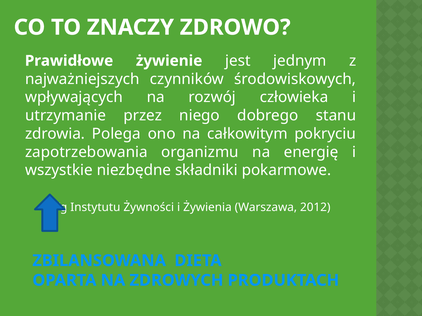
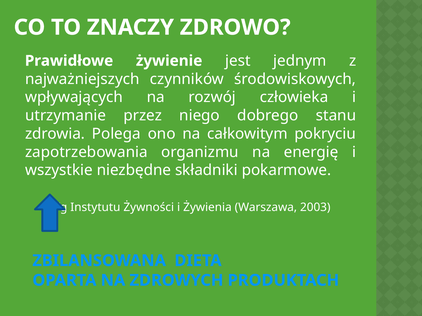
2012: 2012 -> 2003
